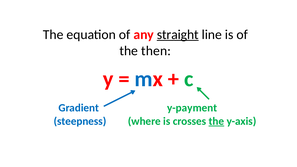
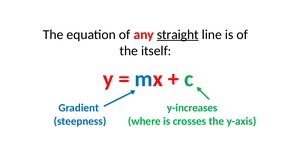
then: then -> itself
y-payment: y-payment -> y-increases
the at (216, 121) underline: present -> none
